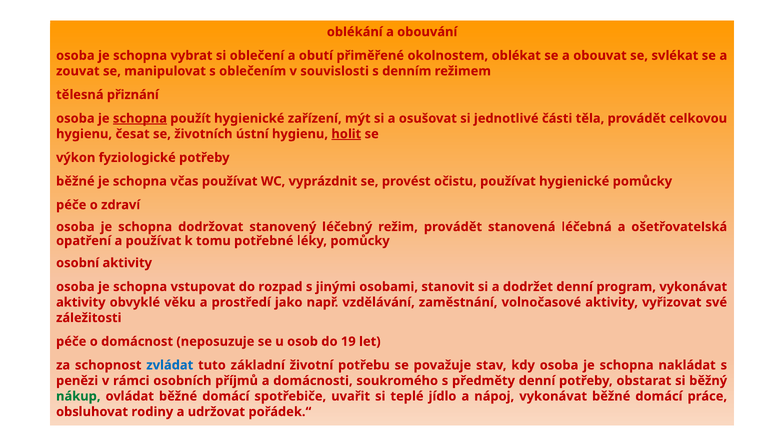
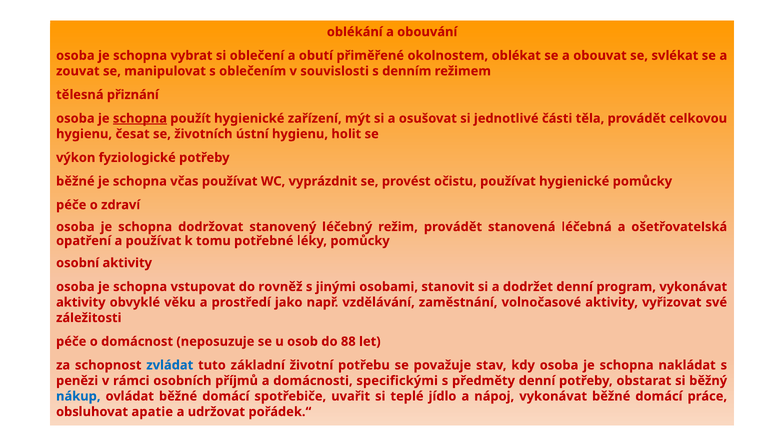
holit underline: present -> none
rozpad: rozpad -> rovněž
19: 19 -> 88
soukromého: soukromého -> specifickými
nákup colour: green -> blue
rodiny: rodiny -> apatie
